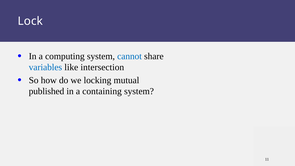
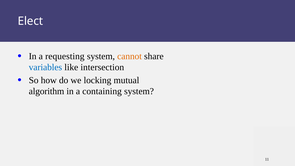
Lock: Lock -> Elect
computing: computing -> requesting
cannot colour: blue -> orange
published: published -> algorithm
